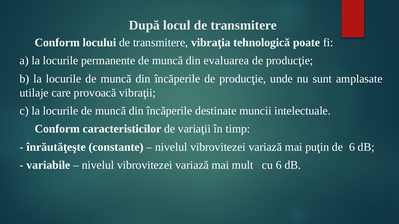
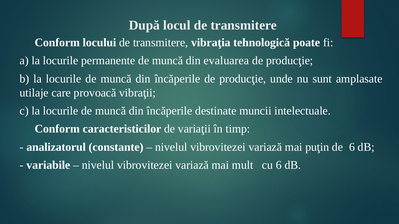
înrăutăţeşte: înrăutăţeşte -> analizatorul
